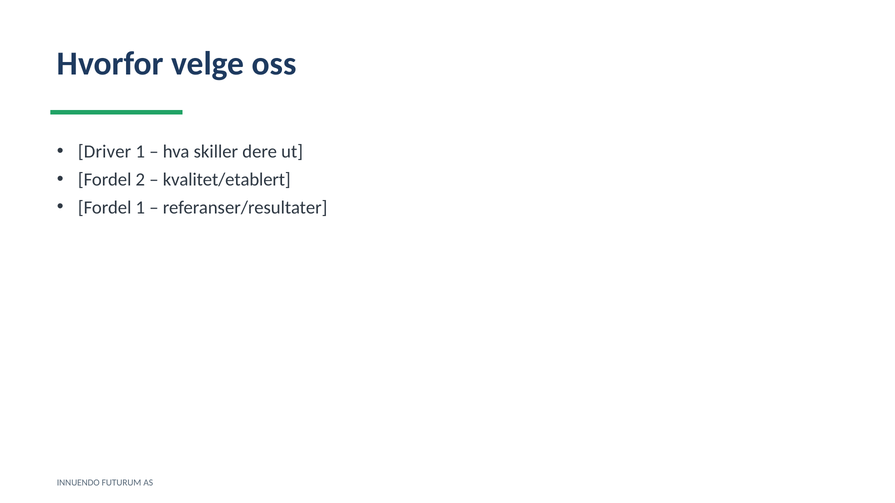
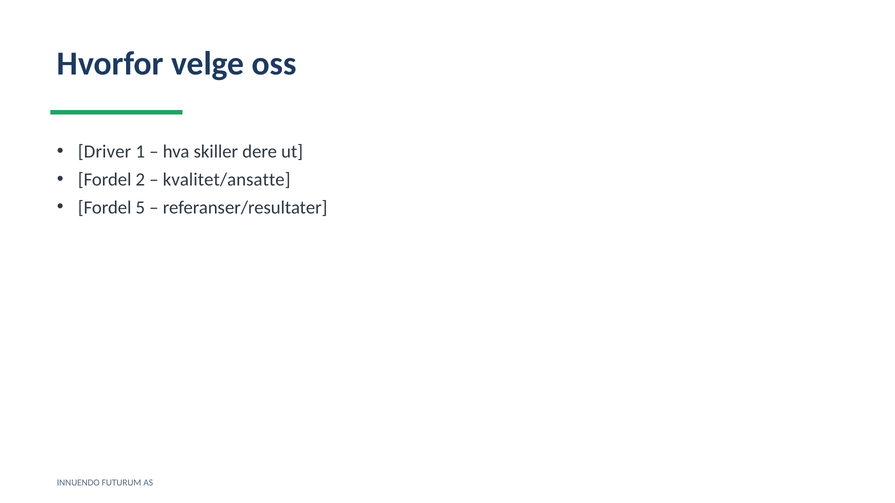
kvalitet/etablert: kvalitet/etablert -> kvalitet/ansatte
Fordel 1: 1 -> 5
